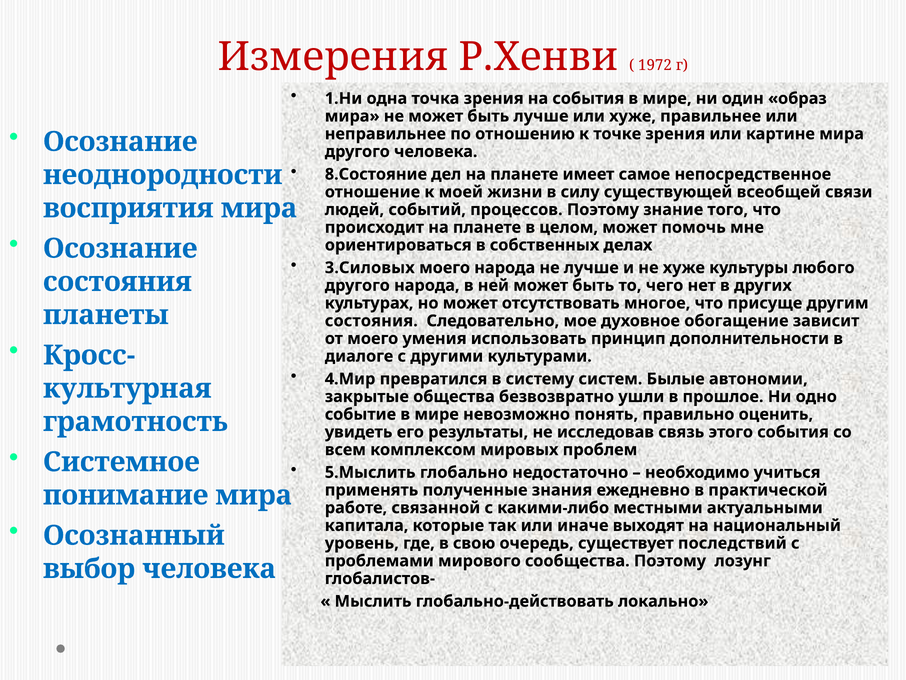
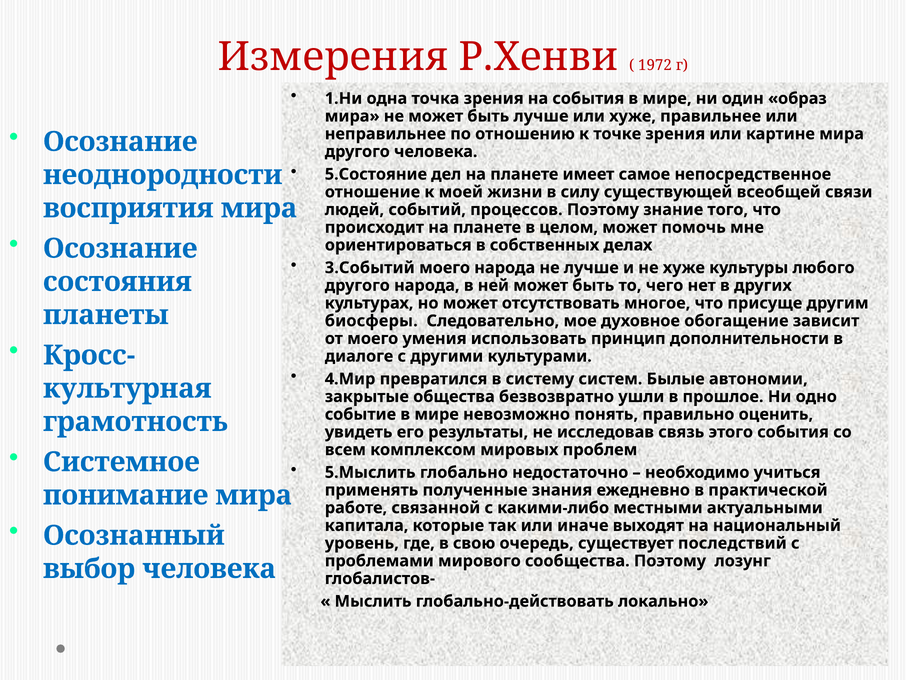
8.Состояние: 8.Состояние -> 5.Состояние
3.Силовых: 3.Силовых -> 3.Событий
состояния at (371, 321): состояния -> биосферы
